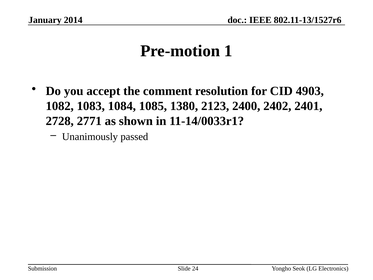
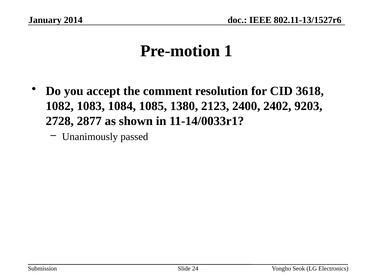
4903: 4903 -> 3618
2401: 2401 -> 9203
2771: 2771 -> 2877
